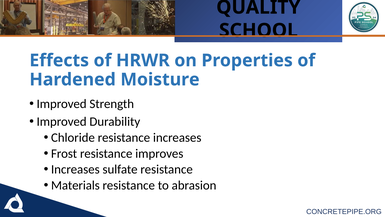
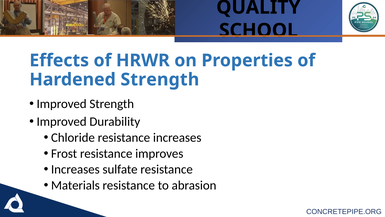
Hardened Moisture: Moisture -> Strength
